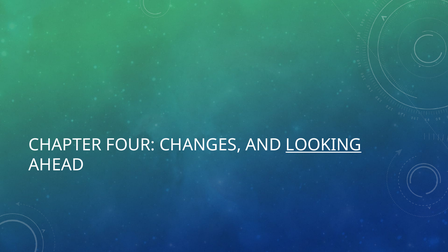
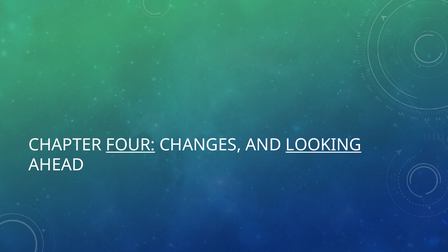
FOUR underline: none -> present
